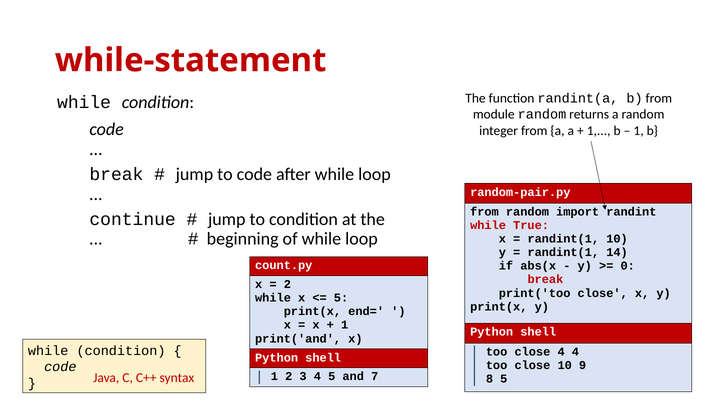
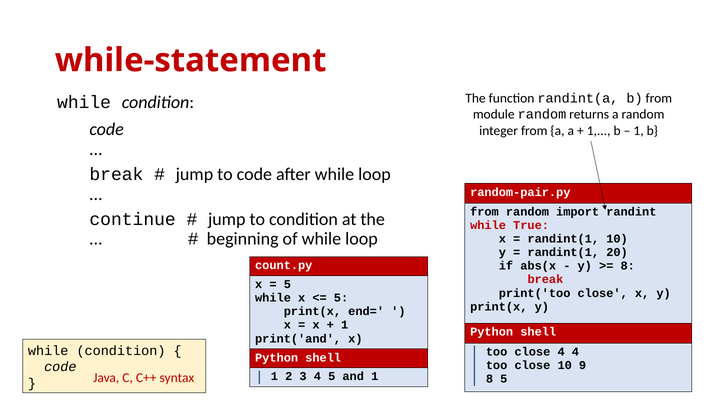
14: 14 -> 20
0 at (628, 266): 0 -> 8
2 at (287, 285): 2 -> 5
and 7: 7 -> 1
